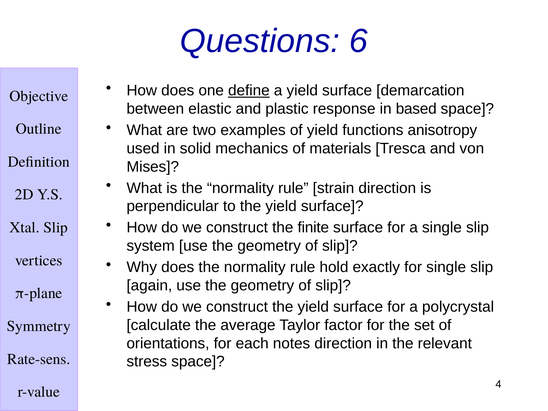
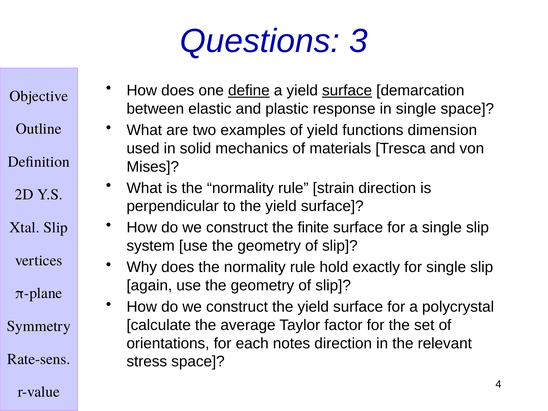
6: 6 -> 3
surface at (347, 91) underline: none -> present
in based: based -> single
anisotropy: anisotropy -> dimension
